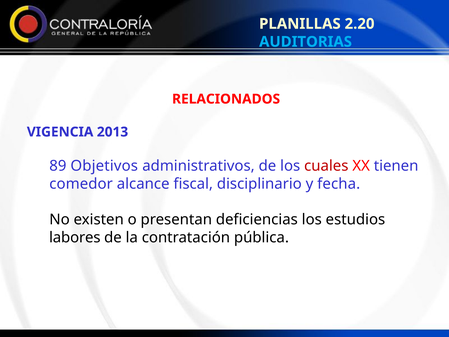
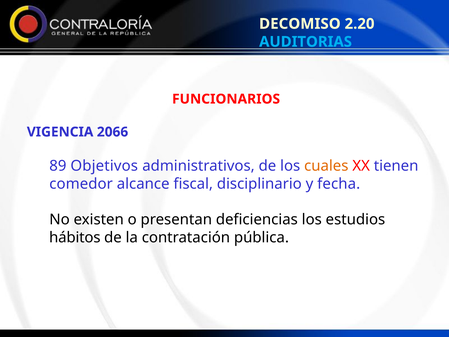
PLANILLAS: PLANILLAS -> DECOMISO
RELACIONADOS: RELACIONADOS -> FUNCIONARIOS
2013: 2013 -> 2066
cuales colour: red -> orange
labores: labores -> hábitos
